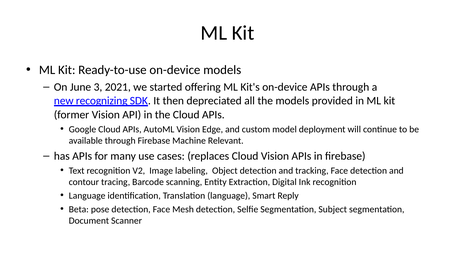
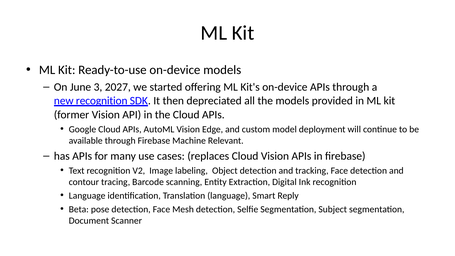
2021: 2021 -> 2027
new recognizing: recognizing -> recognition
